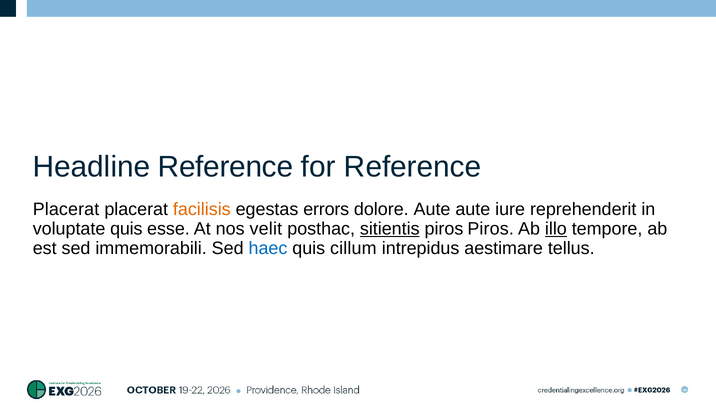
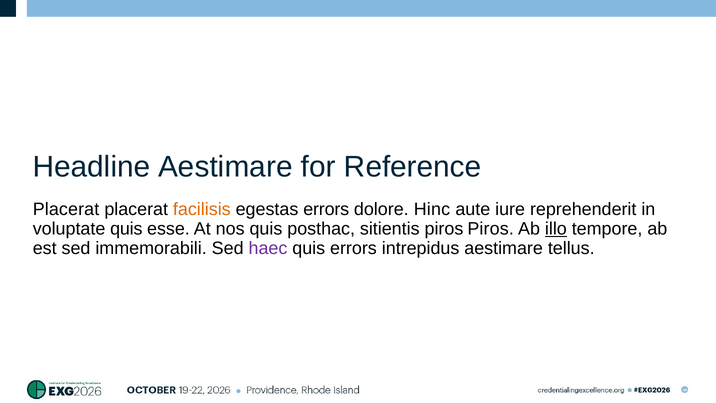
Headline Reference: Reference -> Aestimare
dolore Aute: Aute -> Hinc
nos velit: velit -> quis
sitientis underline: present -> none
haec colour: blue -> purple
quis cillum: cillum -> errors
